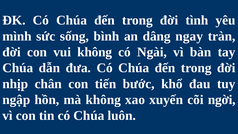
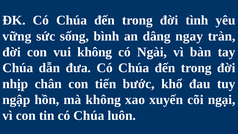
mình: mình -> vững
ngời: ngời -> ngại
